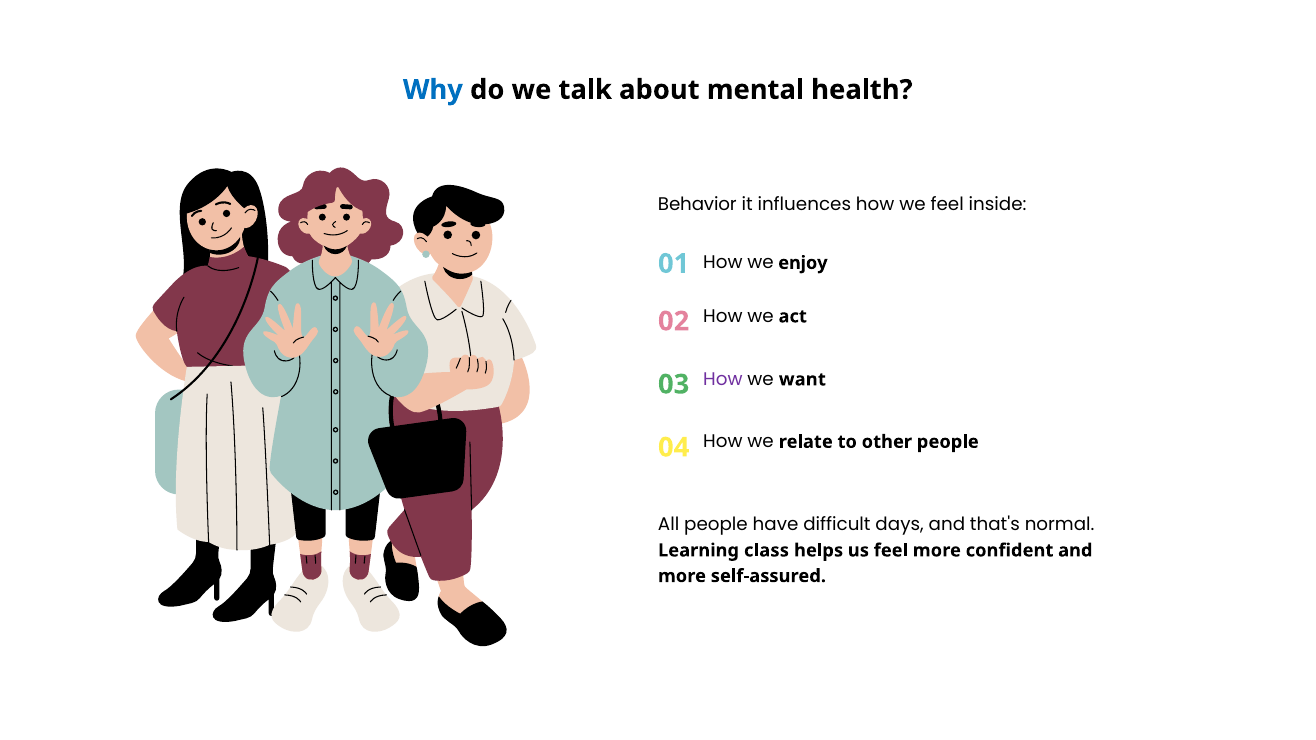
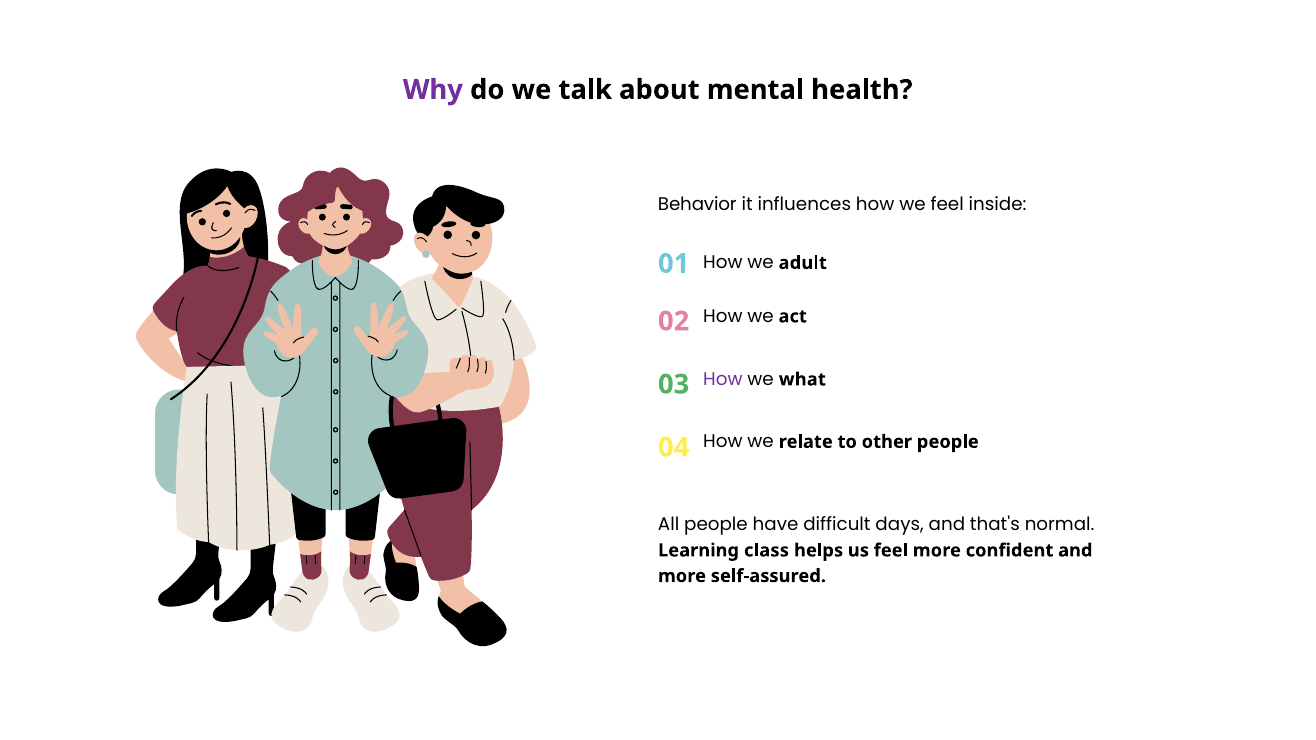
Why colour: blue -> purple
enjoy: enjoy -> adult
want: want -> what
